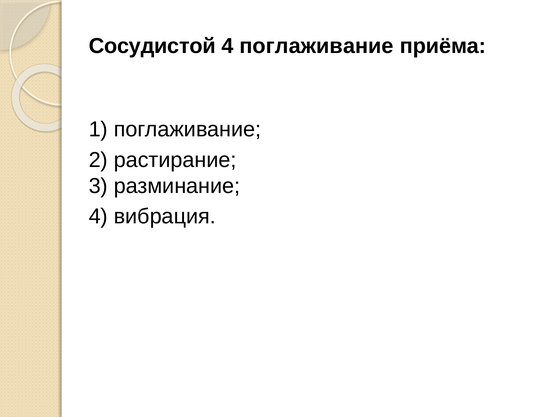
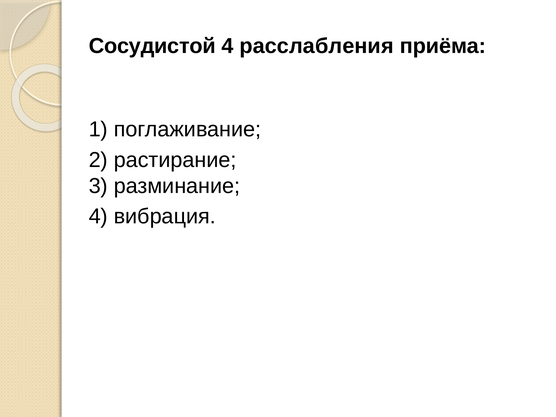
4 поглаживание: поглаживание -> расслабления
